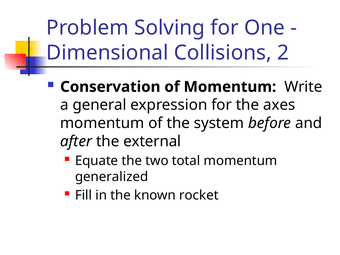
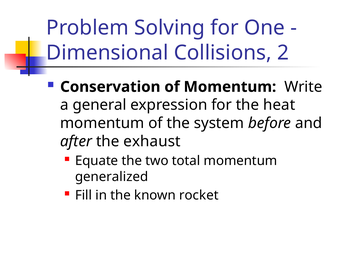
axes: axes -> heat
external: external -> exhaust
